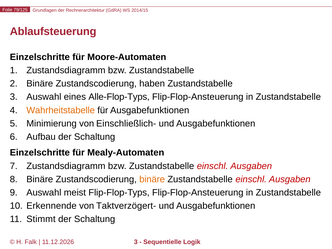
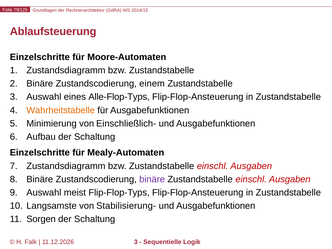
haben: haben -> einem
binäre at (152, 179) colour: orange -> purple
Erkennende: Erkennende -> Langsamste
Taktverzögert-: Taktverzögert- -> Stabilisierung-
Stimmt: Stimmt -> Sorgen
